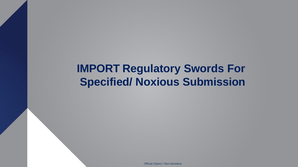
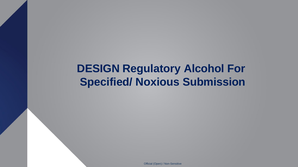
IMPORT: IMPORT -> DESIGN
Swords: Swords -> Alcohol
